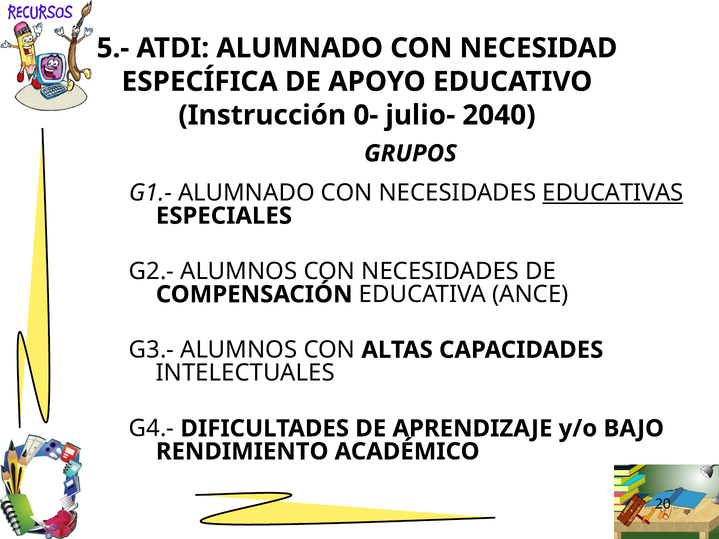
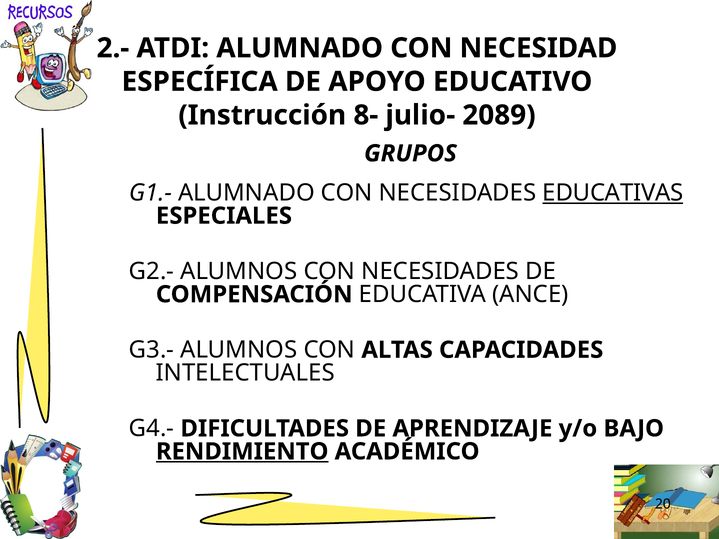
5.-: 5.- -> 2.-
0-: 0- -> 8-
2040: 2040 -> 2089
RENDIMIENTO underline: none -> present
